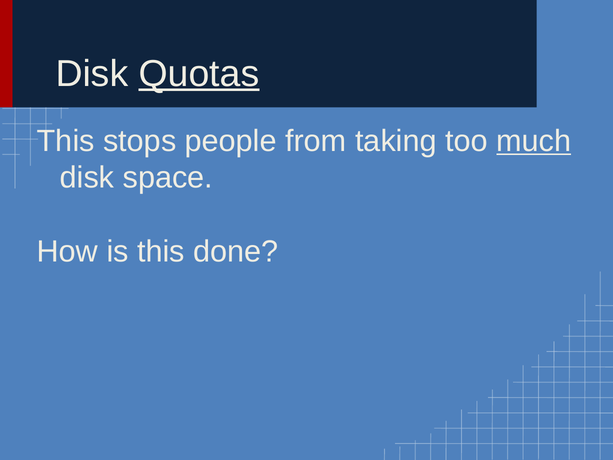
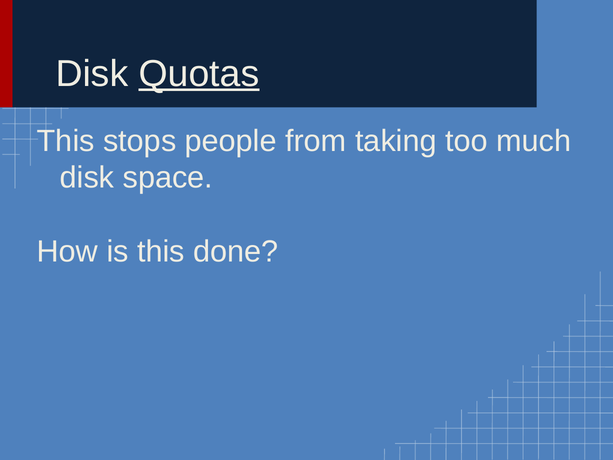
much underline: present -> none
